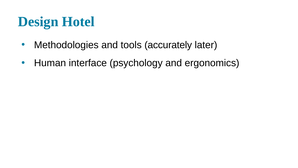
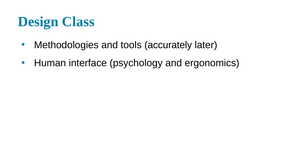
Hotel: Hotel -> Class
